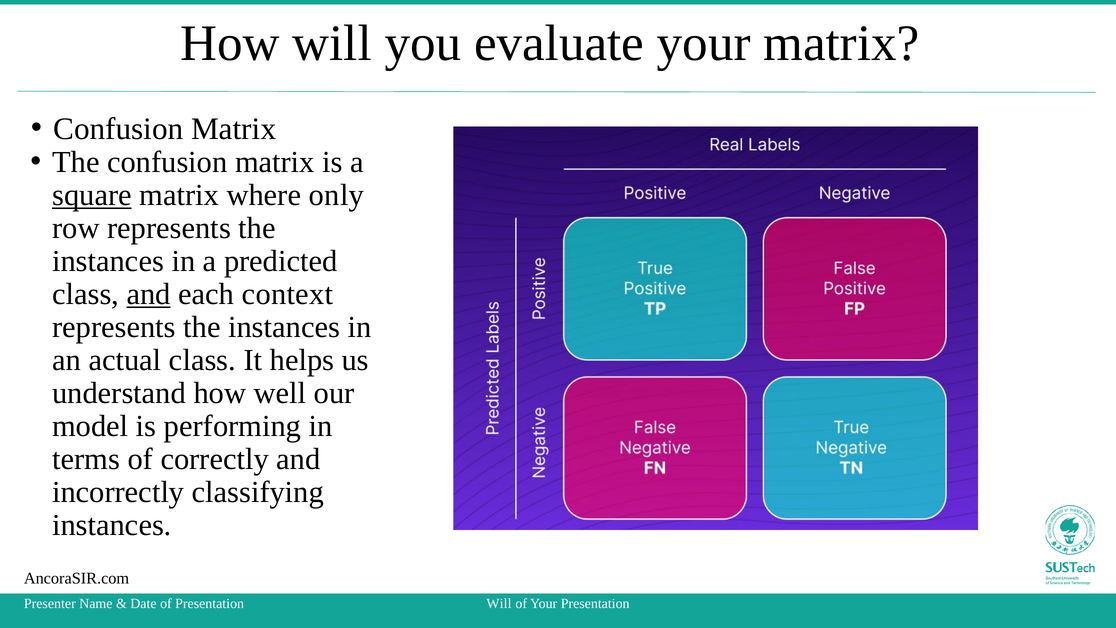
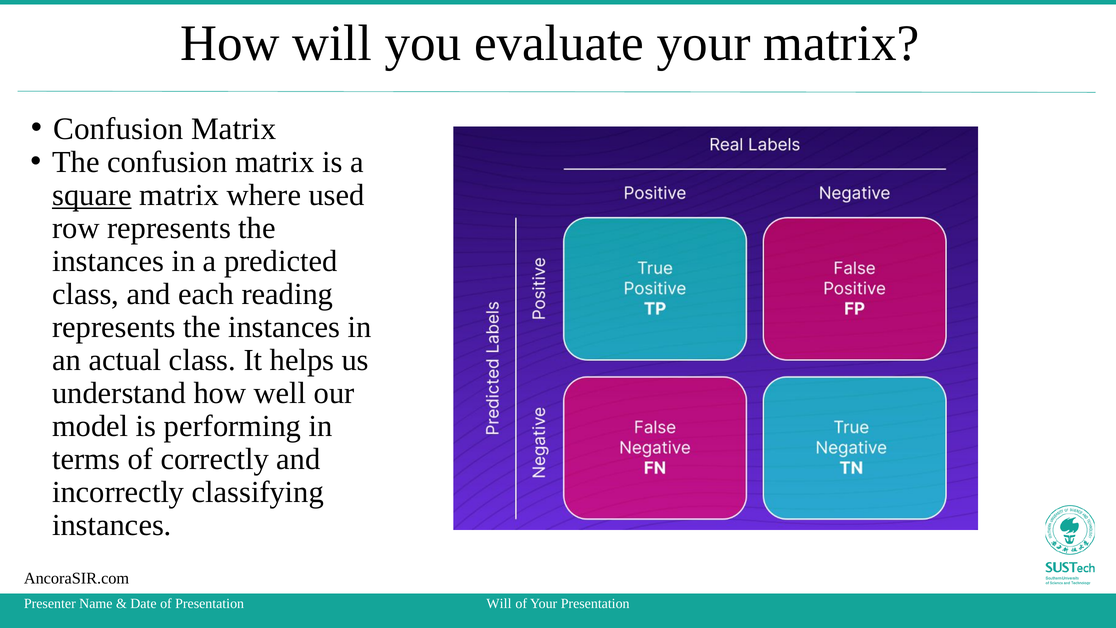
only: only -> used
and at (149, 294) underline: present -> none
context: context -> reading
